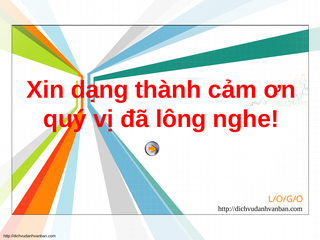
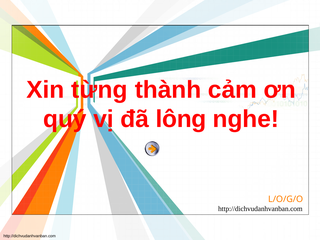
dạng: dạng -> từng
